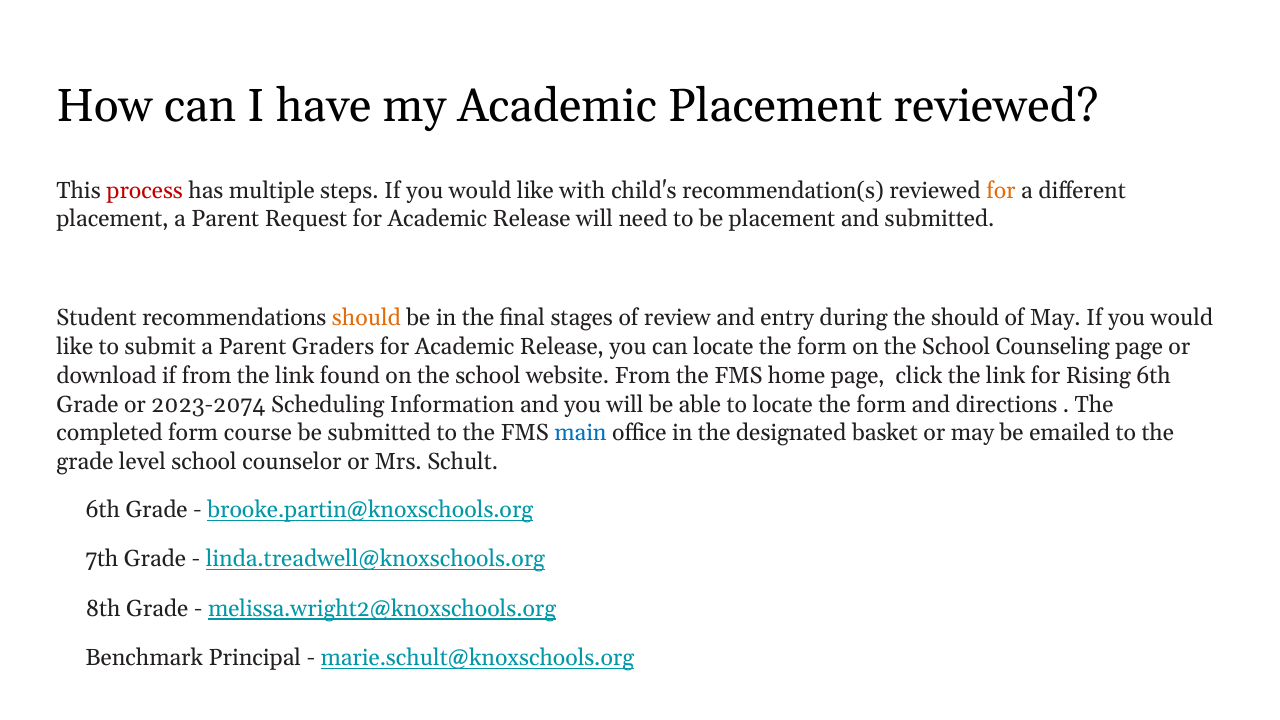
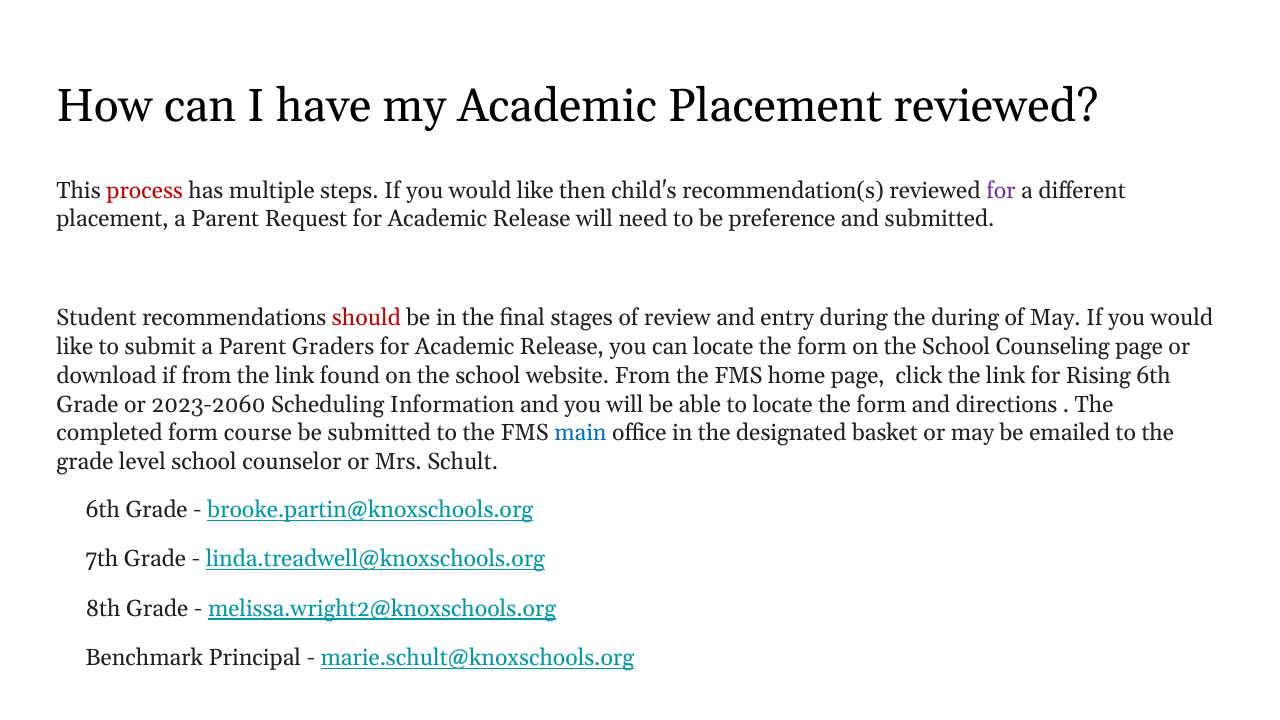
with: with -> then
for at (1001, 191) colour: orange -> purple
be placement: placement -> preference
should at (366, 318) colour: orange -> red
the should: should -> during
2023-2074: 2023-2074 -> 2023-2060
